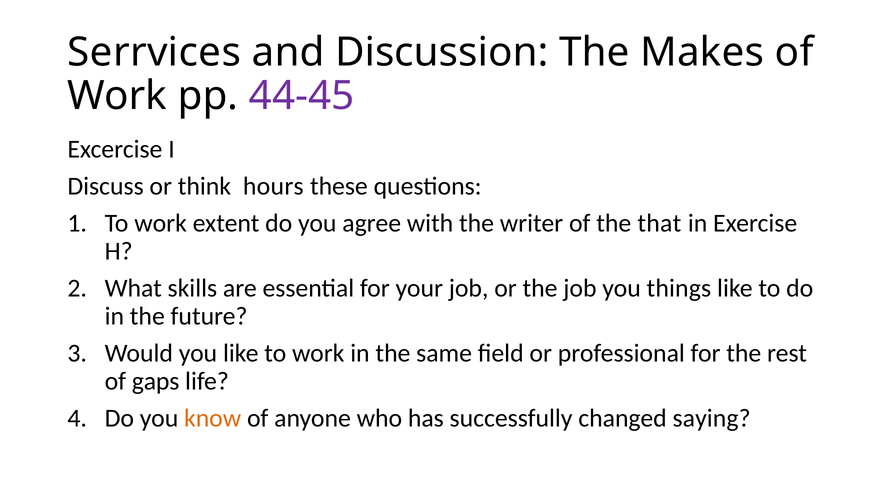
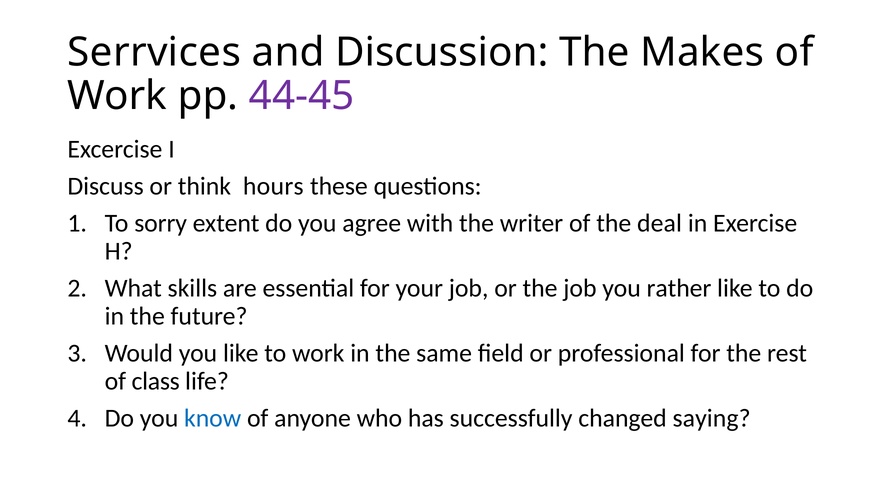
work at (161, 224): work -> sorry
that: that -> deal
things: things -> rather
gaps: gaps -> class
know colour: orange -> blue
